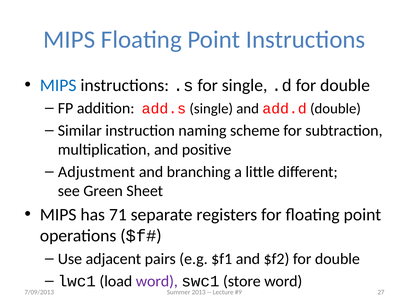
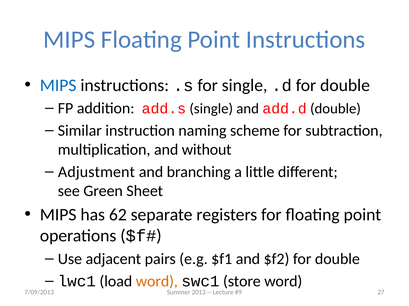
positive: positive -> without
71: 71 -> 62
word at (157, 282) colour: purple -> orange
